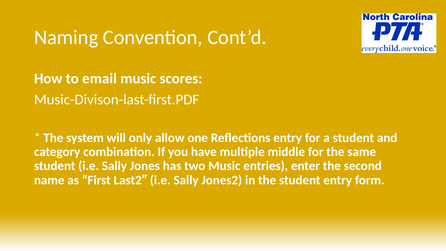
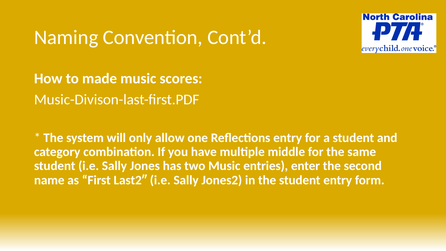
email: email -> made
